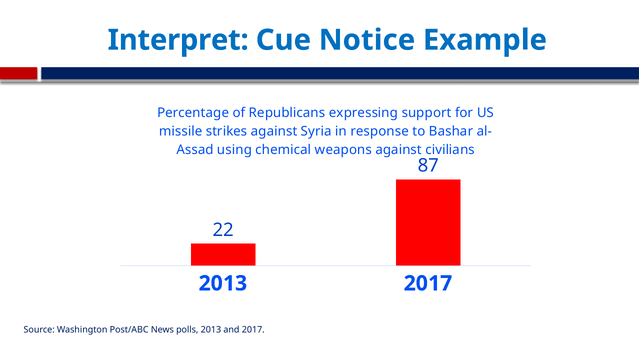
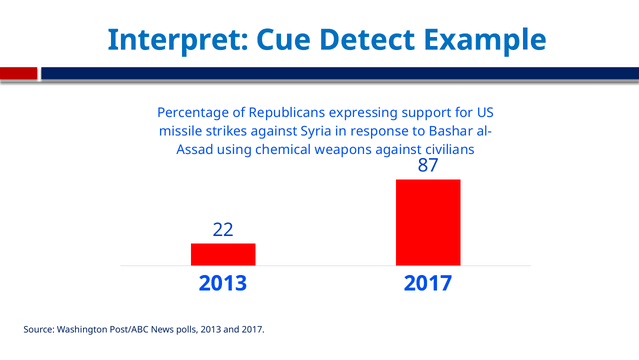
Notice: Notice -> Detect
